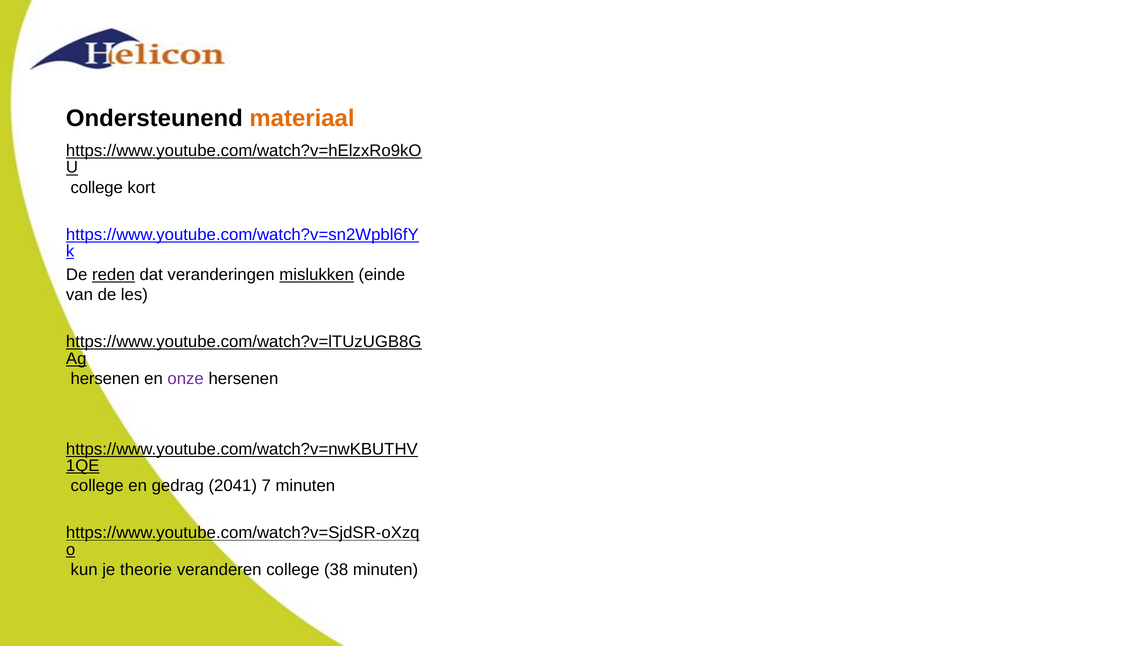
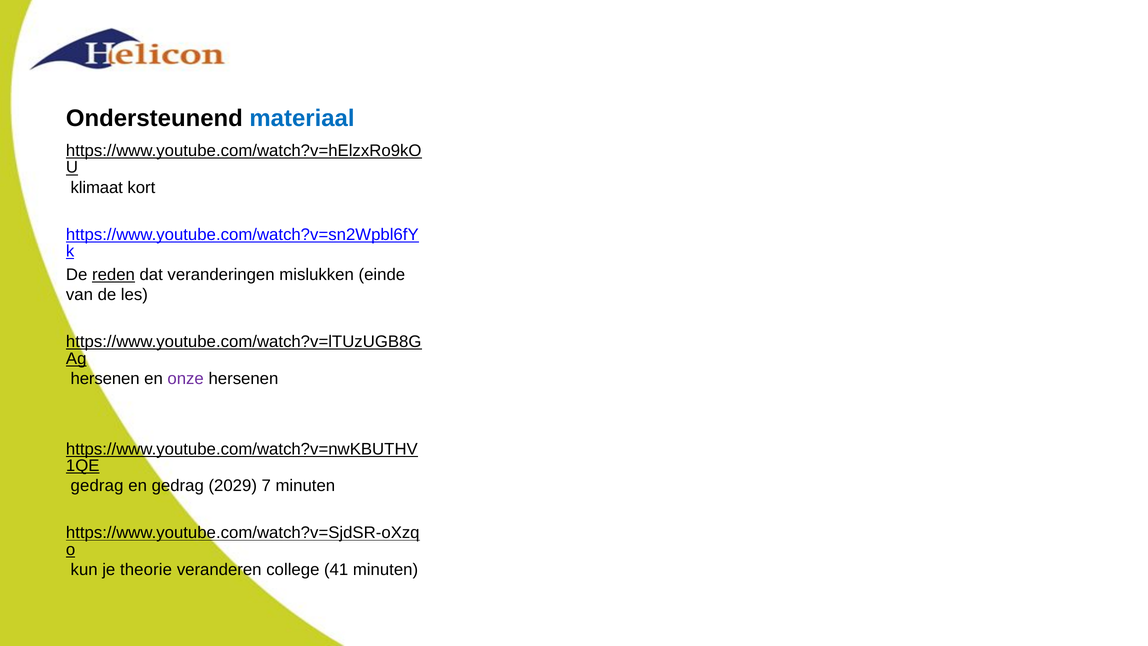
materiaal colour: orange -> blue
college at (97, 187): college -> klimaat
mislukken underline: present -> none
college at (97, 486): college -> gedrag
2041: 2041 -> 2029
38: 38 -> 41
